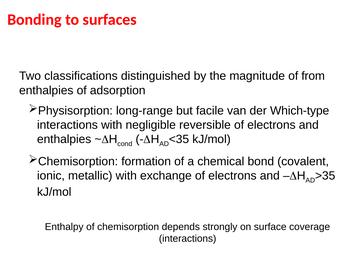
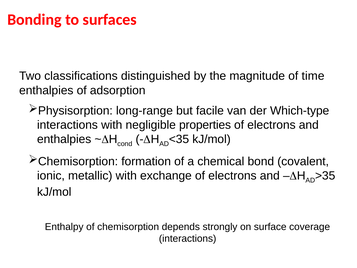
from: from -> time
reversible: reversible -> properties
